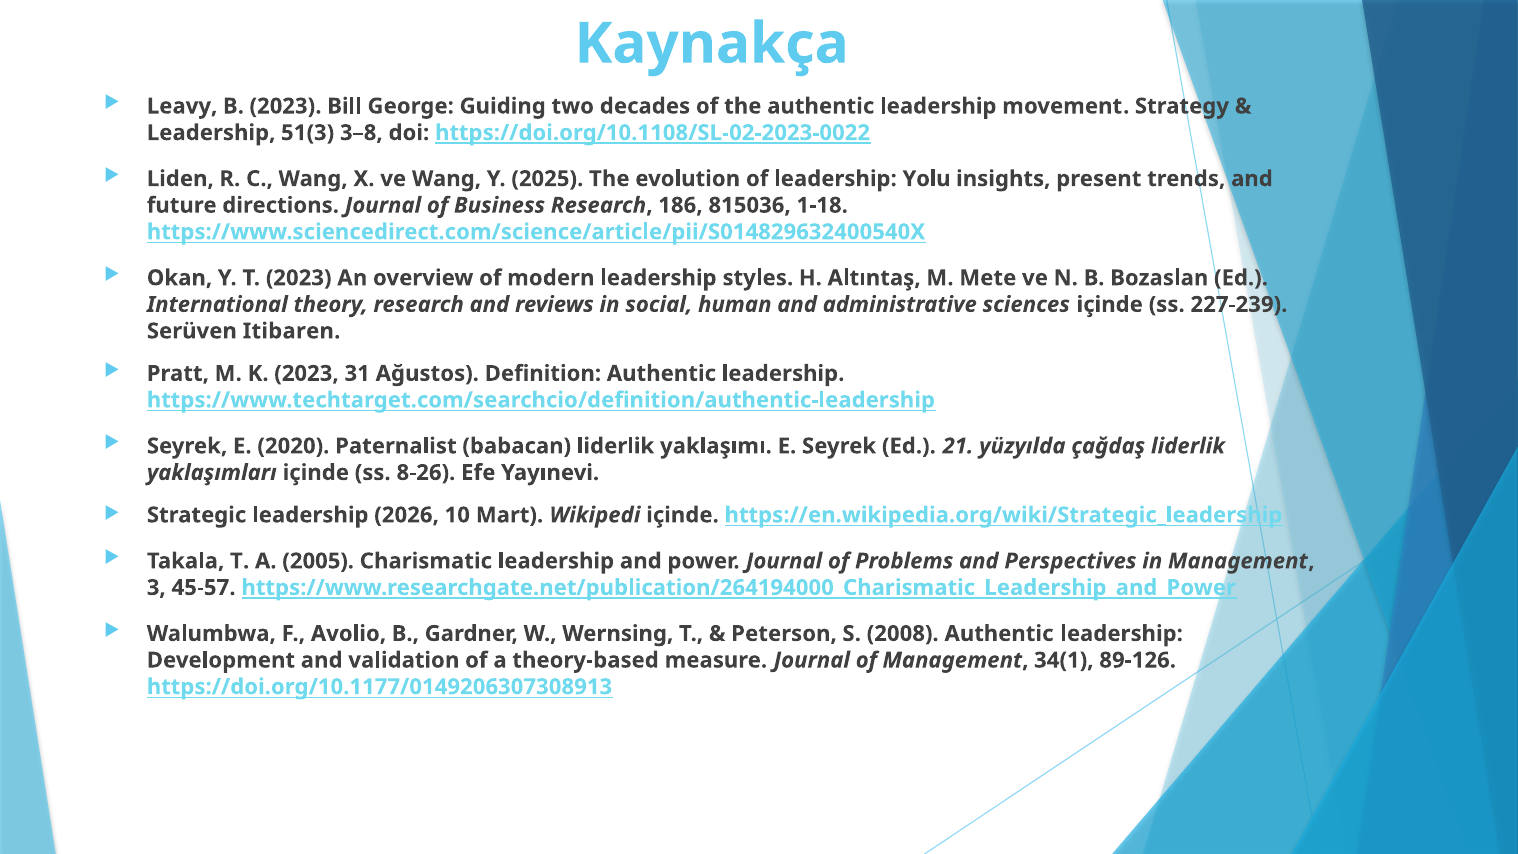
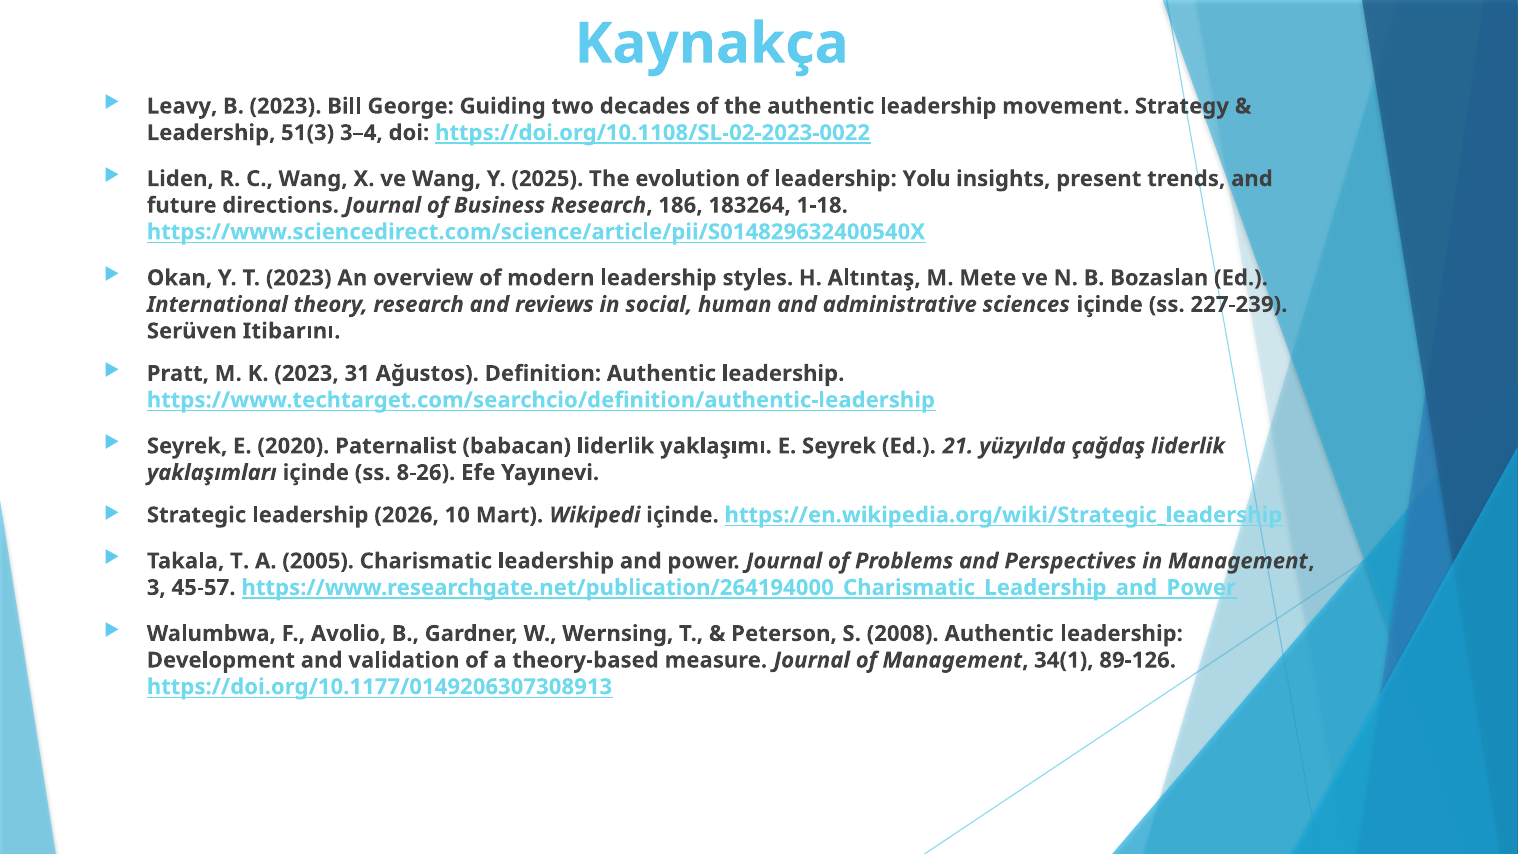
3–8: 3–8 -> 3–4
815036: 815036 -> 183264
Itibaren: Itibaren -> Itibarını
